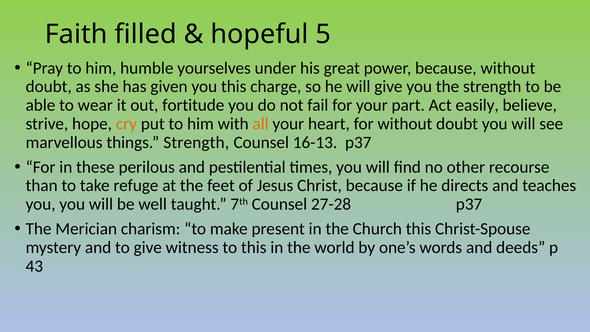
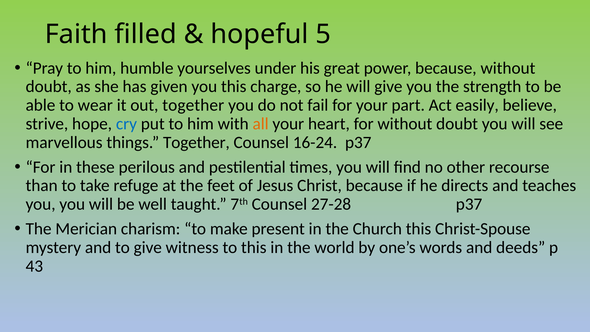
out fortitude: fortitude -> together
cry colour: orange -> blue
things Strength: Strength -> Together
16-13: 16-13 -> 16-24
